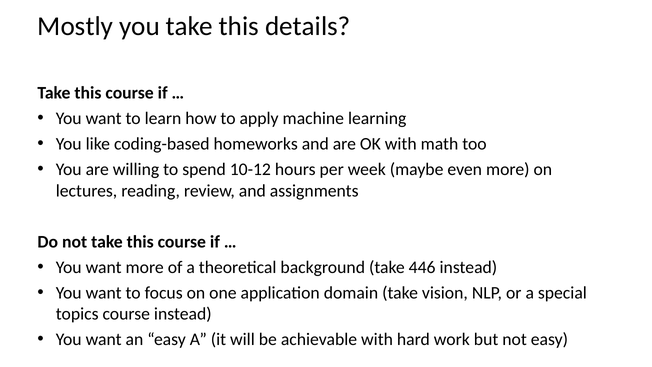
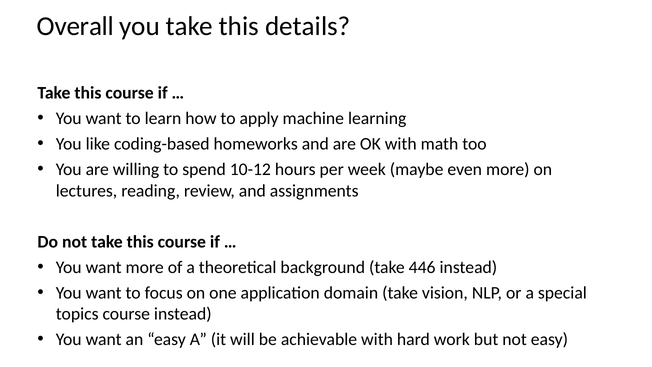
Mostly: Mostly -> Overall
